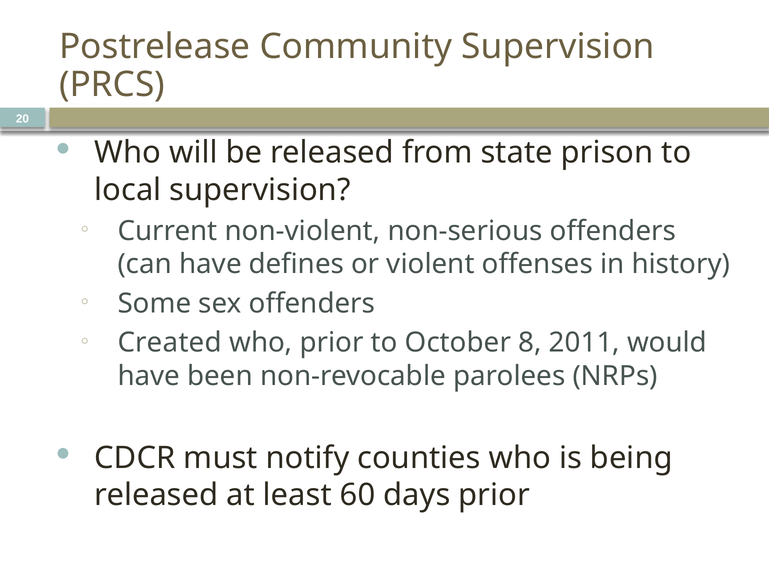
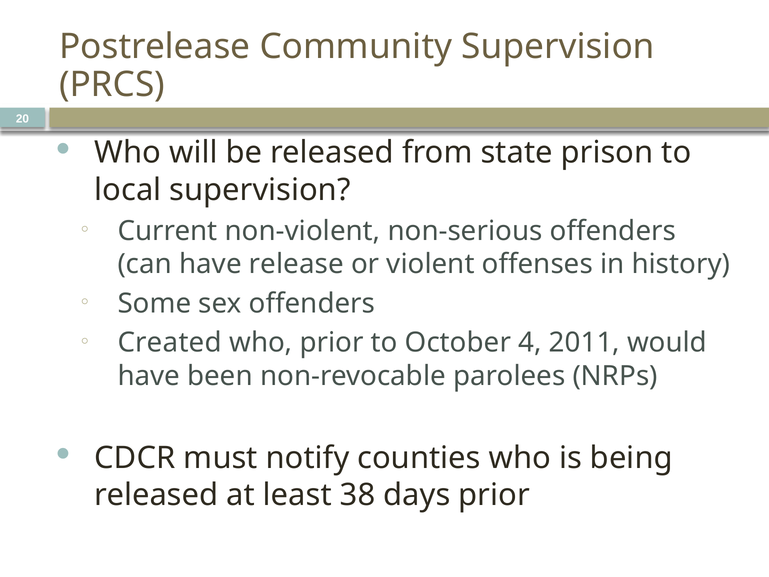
defines: defines -> release
8: 8 -> 4
60: 60 -> 38
